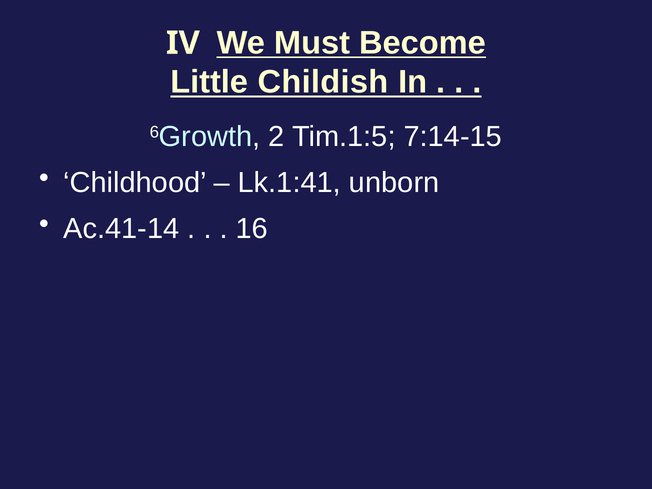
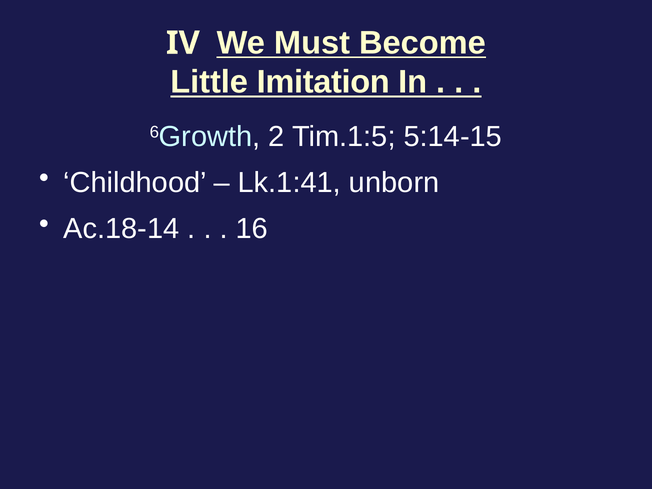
Childish: Childish -> Imitation
7:14-15: 7:14-15 -> 5:14-15
Ac.41-14: Ac.41-14 -> Ac.18-14
